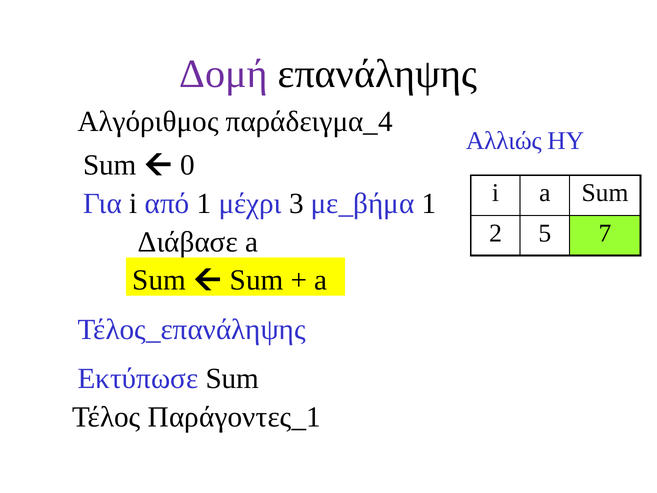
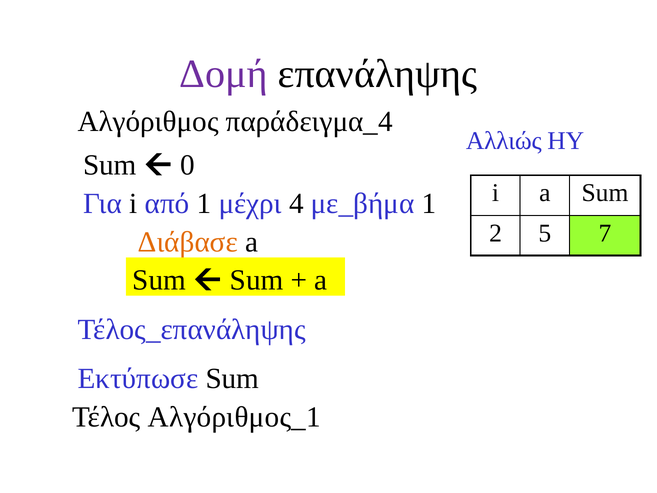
3: 3 -> 4
Διάβασε colour: black -> orange
Παράγοντες_1: Παράγοντες_1 -> Αλγόριθμος_1
